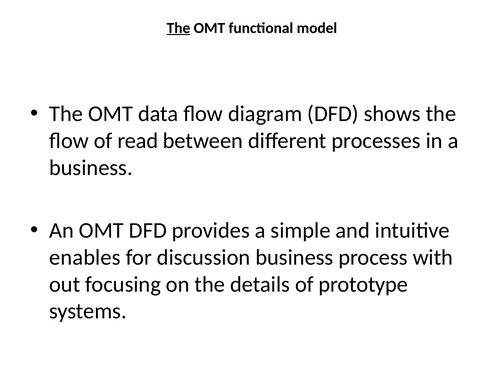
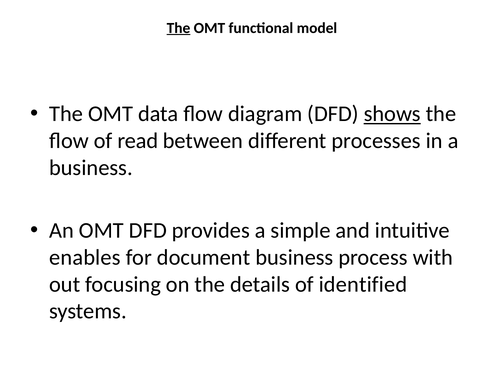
shows underline: none -> present
discussion: discussion -> document
prototype: prototype -> identified
